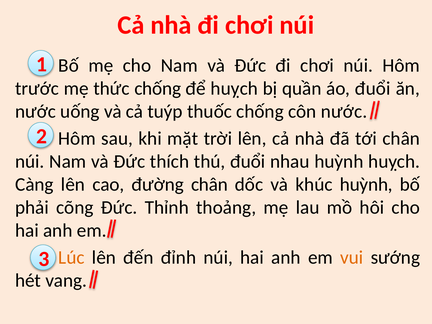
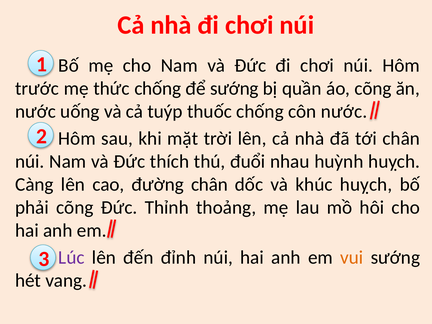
để huỵch: huỵch -> sướng
áo đuổi: đuổi -> cõng
khúc huỳnh: huỳnh -> huỵch
Lúc colour: orange -> purple
